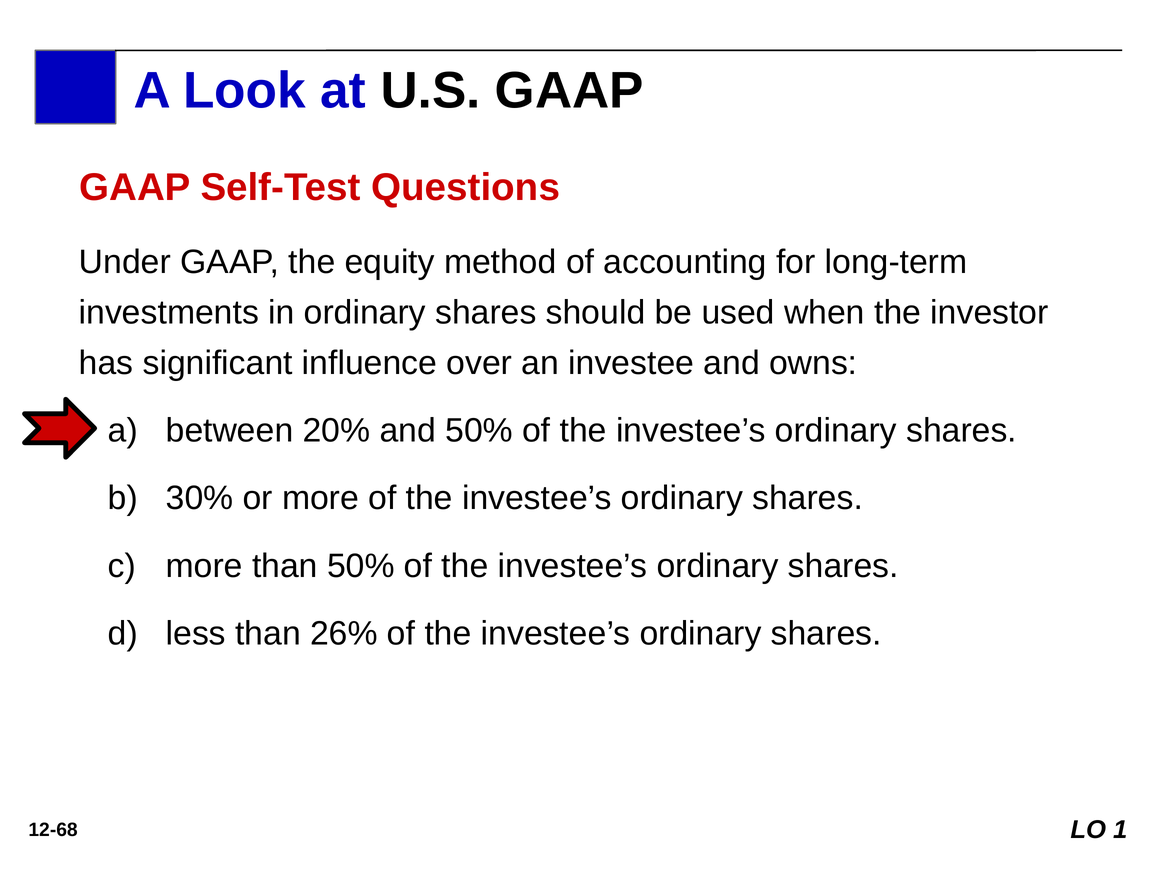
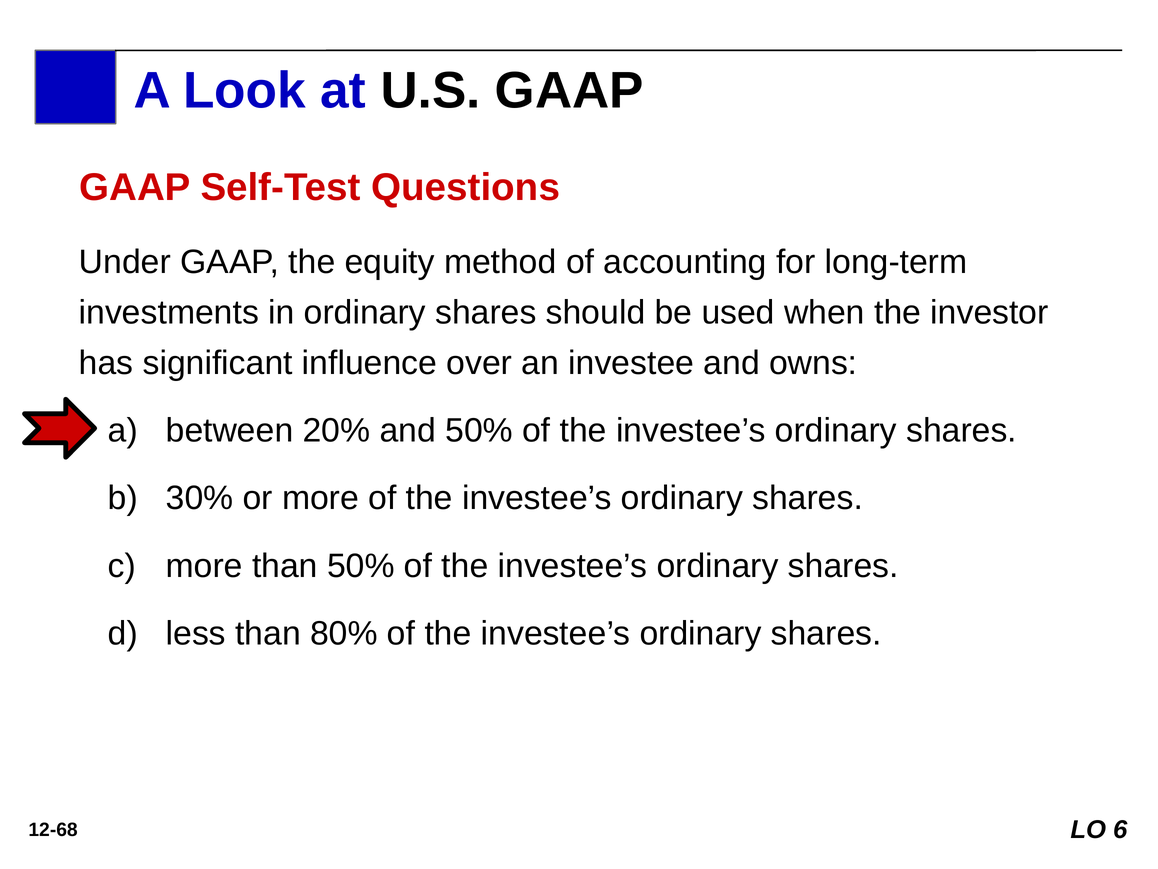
26%: 26% -> 80%
1: 1 -> 6
